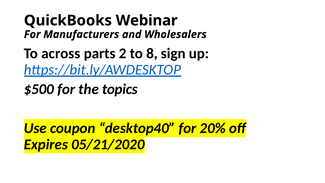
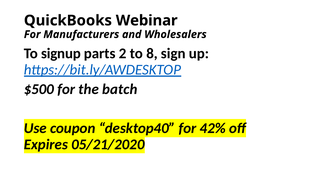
across: across -> signup
topics: topics -> batch
20%: 20% -> 42%
